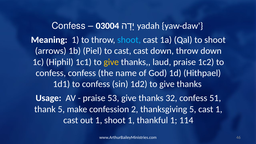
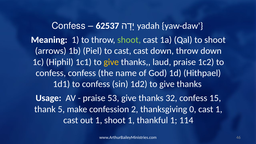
03004: 03004 -> 62537
shoot at (129, 40) colour: light blue -> light green
51: 51 -> 15
thanksgiving 5: 5 -> 0
